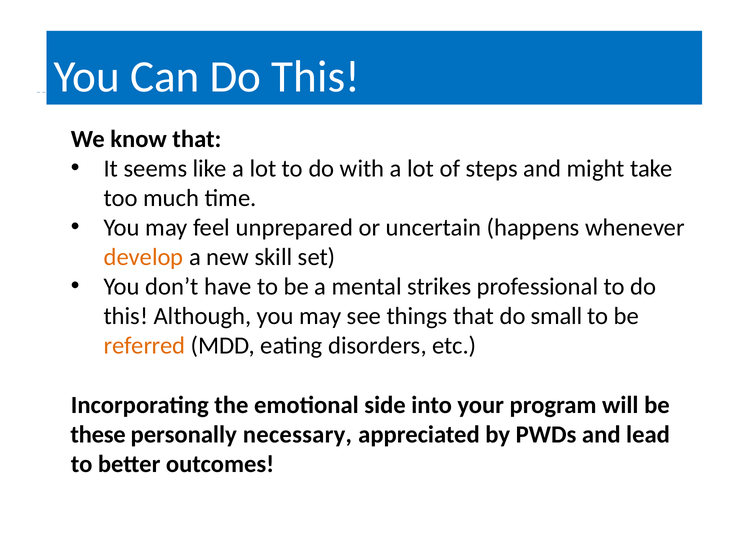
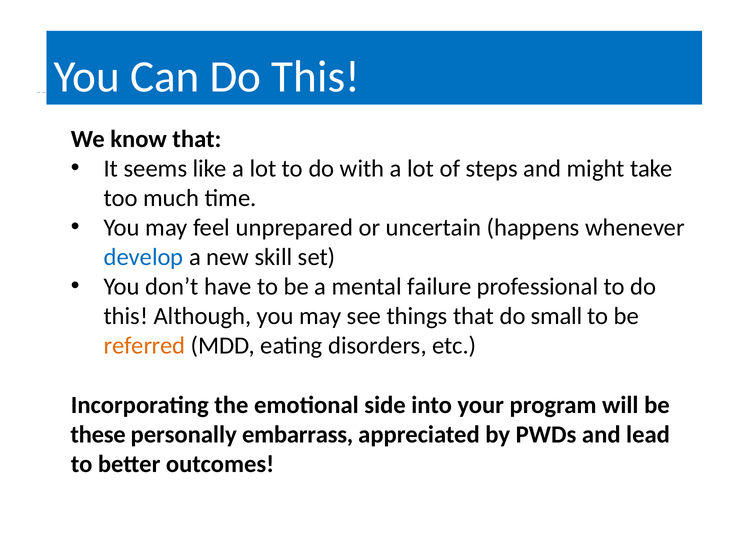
develop colour: orange -> blue
strikes: strikes -> failure
necessary: necessary -> embarrass
